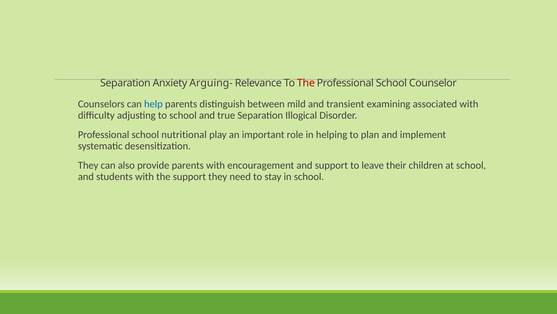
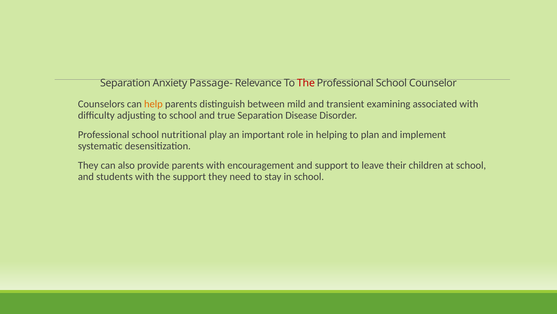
Arguing-: Arguing- -> Passage-
help colour: blue -> orange
Illogical: Illogical -> Disease
